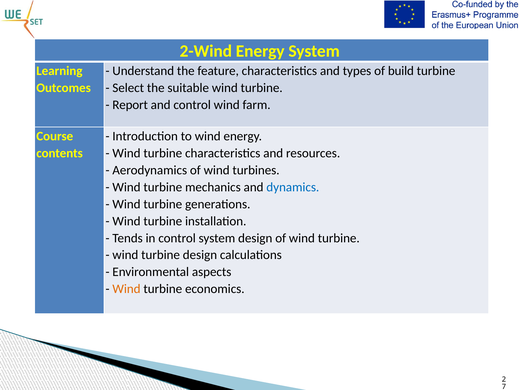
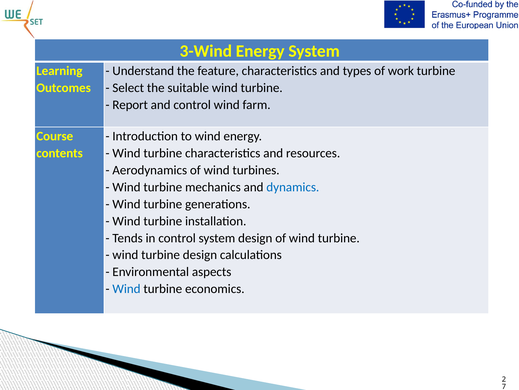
2-Wind: 2-Wind -> 3-Wind
build: build -> work
Wind at (126, 288) colour: orange -> blue
